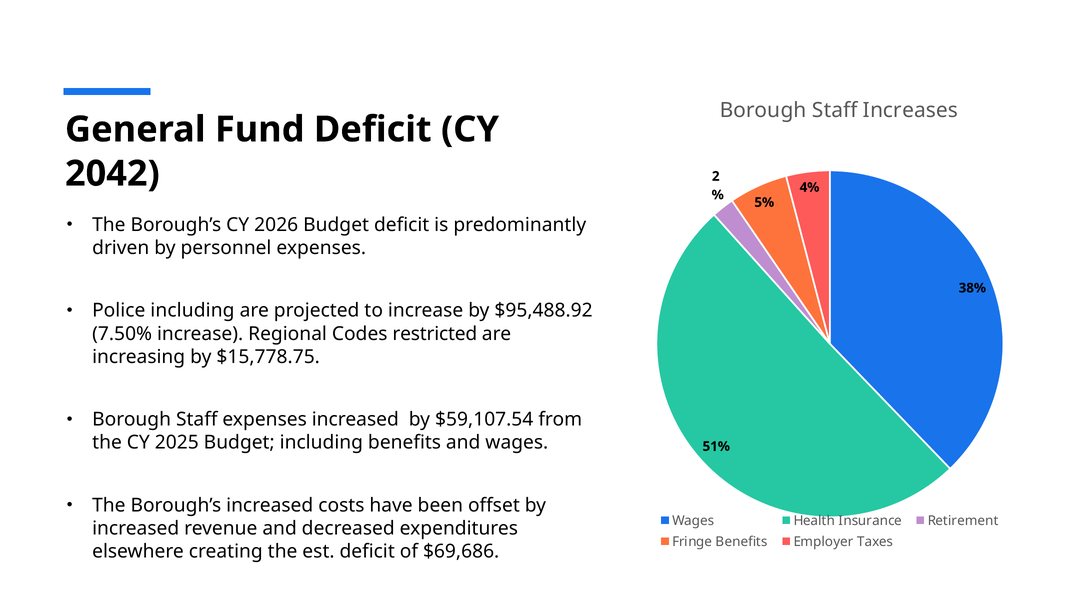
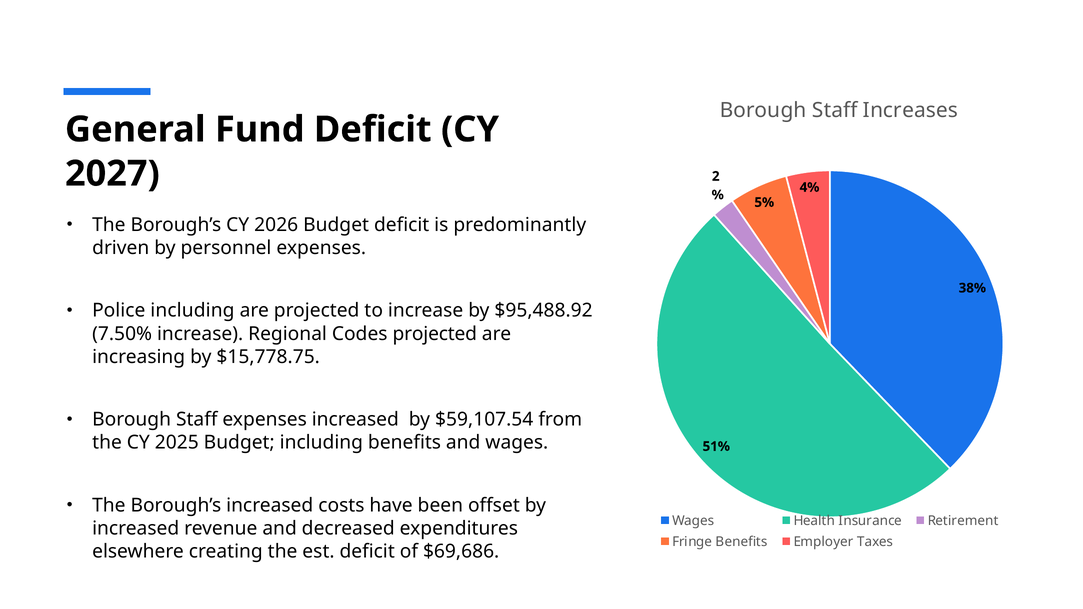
2042: 2042 -> 2027
Codes restricted: restricted -> projected
